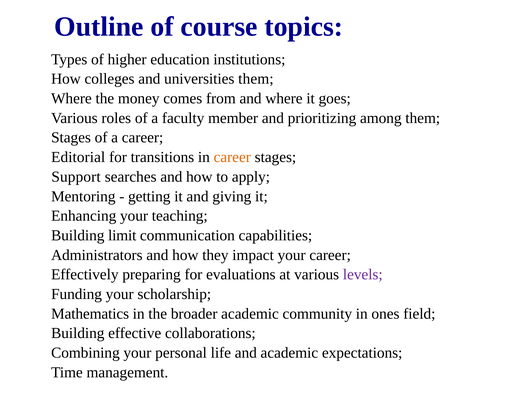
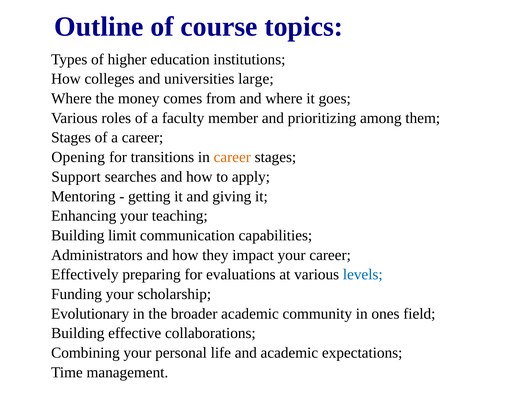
universities them: them -> large
Editorial: Editorial -> Opening
levels colour: purple -> blue
Mathematics: Mathematics -> Evolutionary
